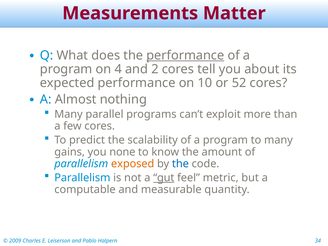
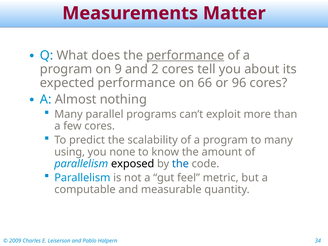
4: 4 -> 9
10: 10 -> 66
52: 52 -> 96
gains: gains -> using
exposed colour: orange -> black
gut underline: present -> none
